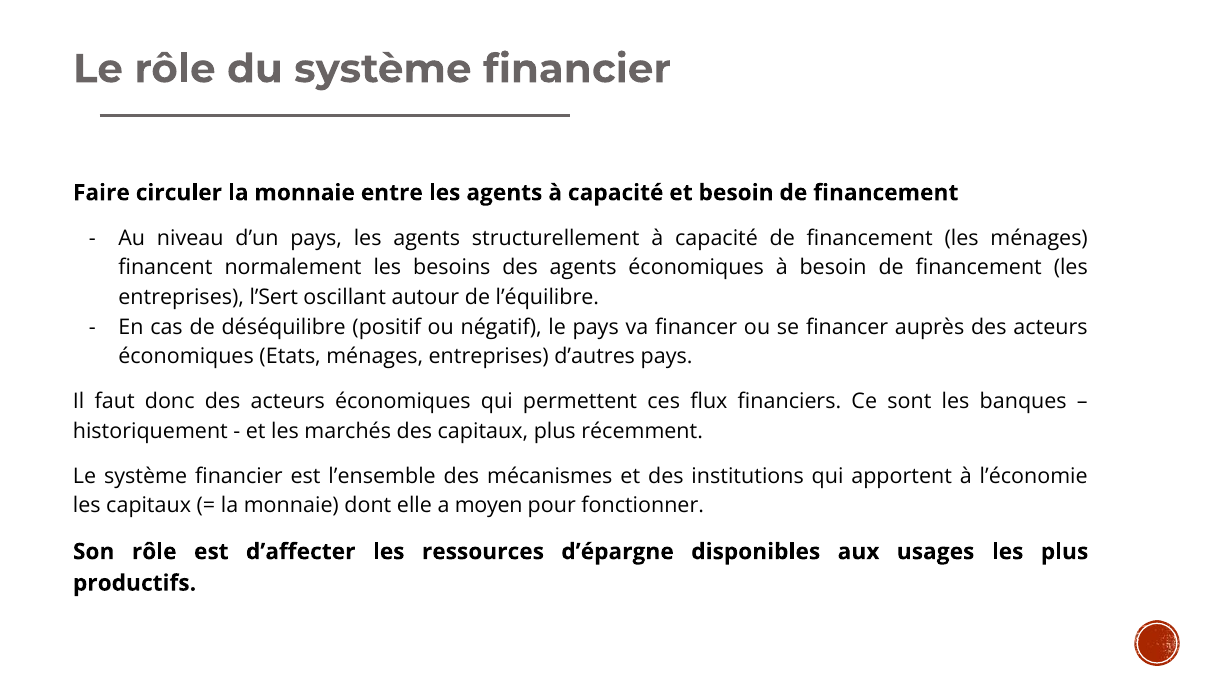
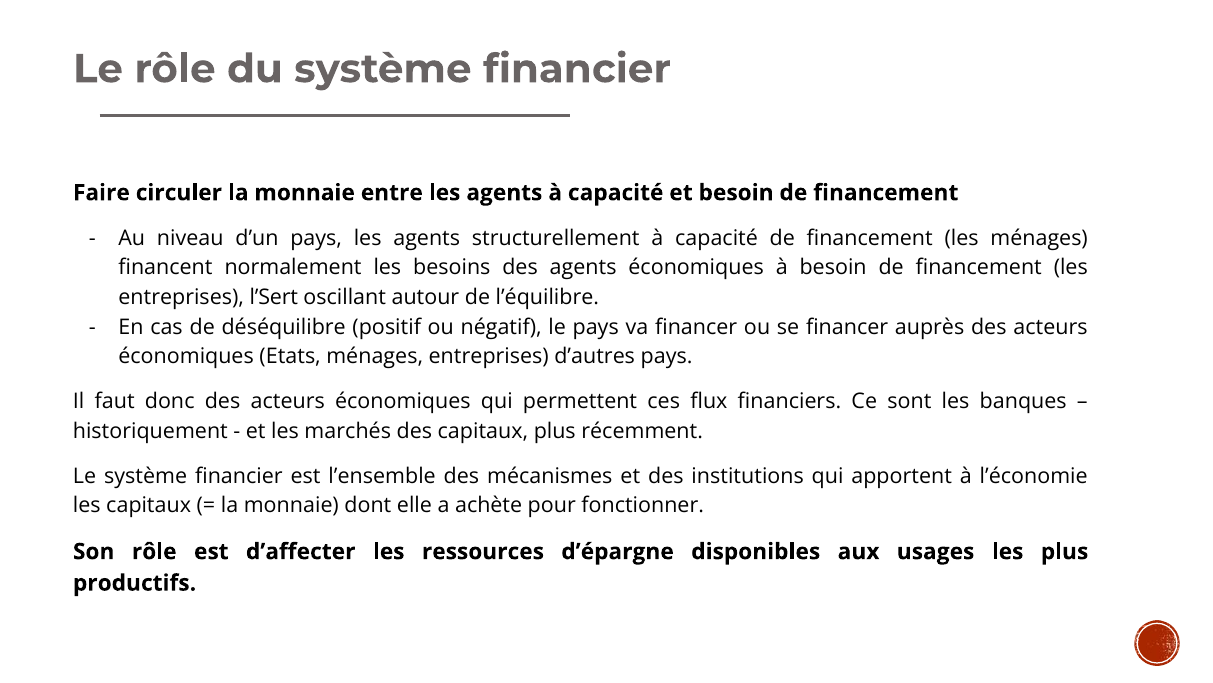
moyen: moyen -> achète
